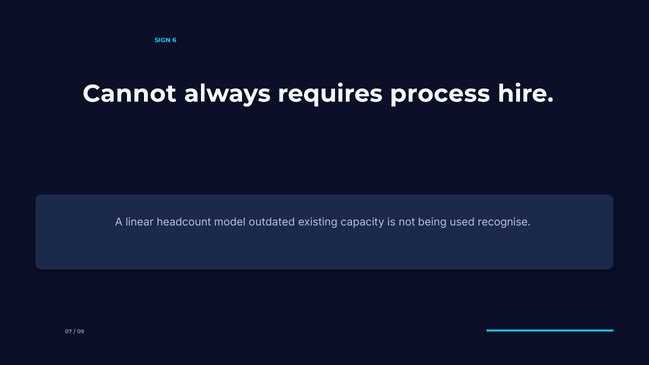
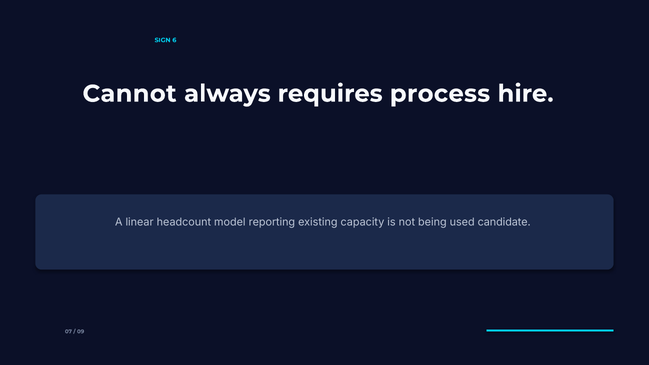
outdated: outdated -> reporting
recognise: recognise -> candidate
